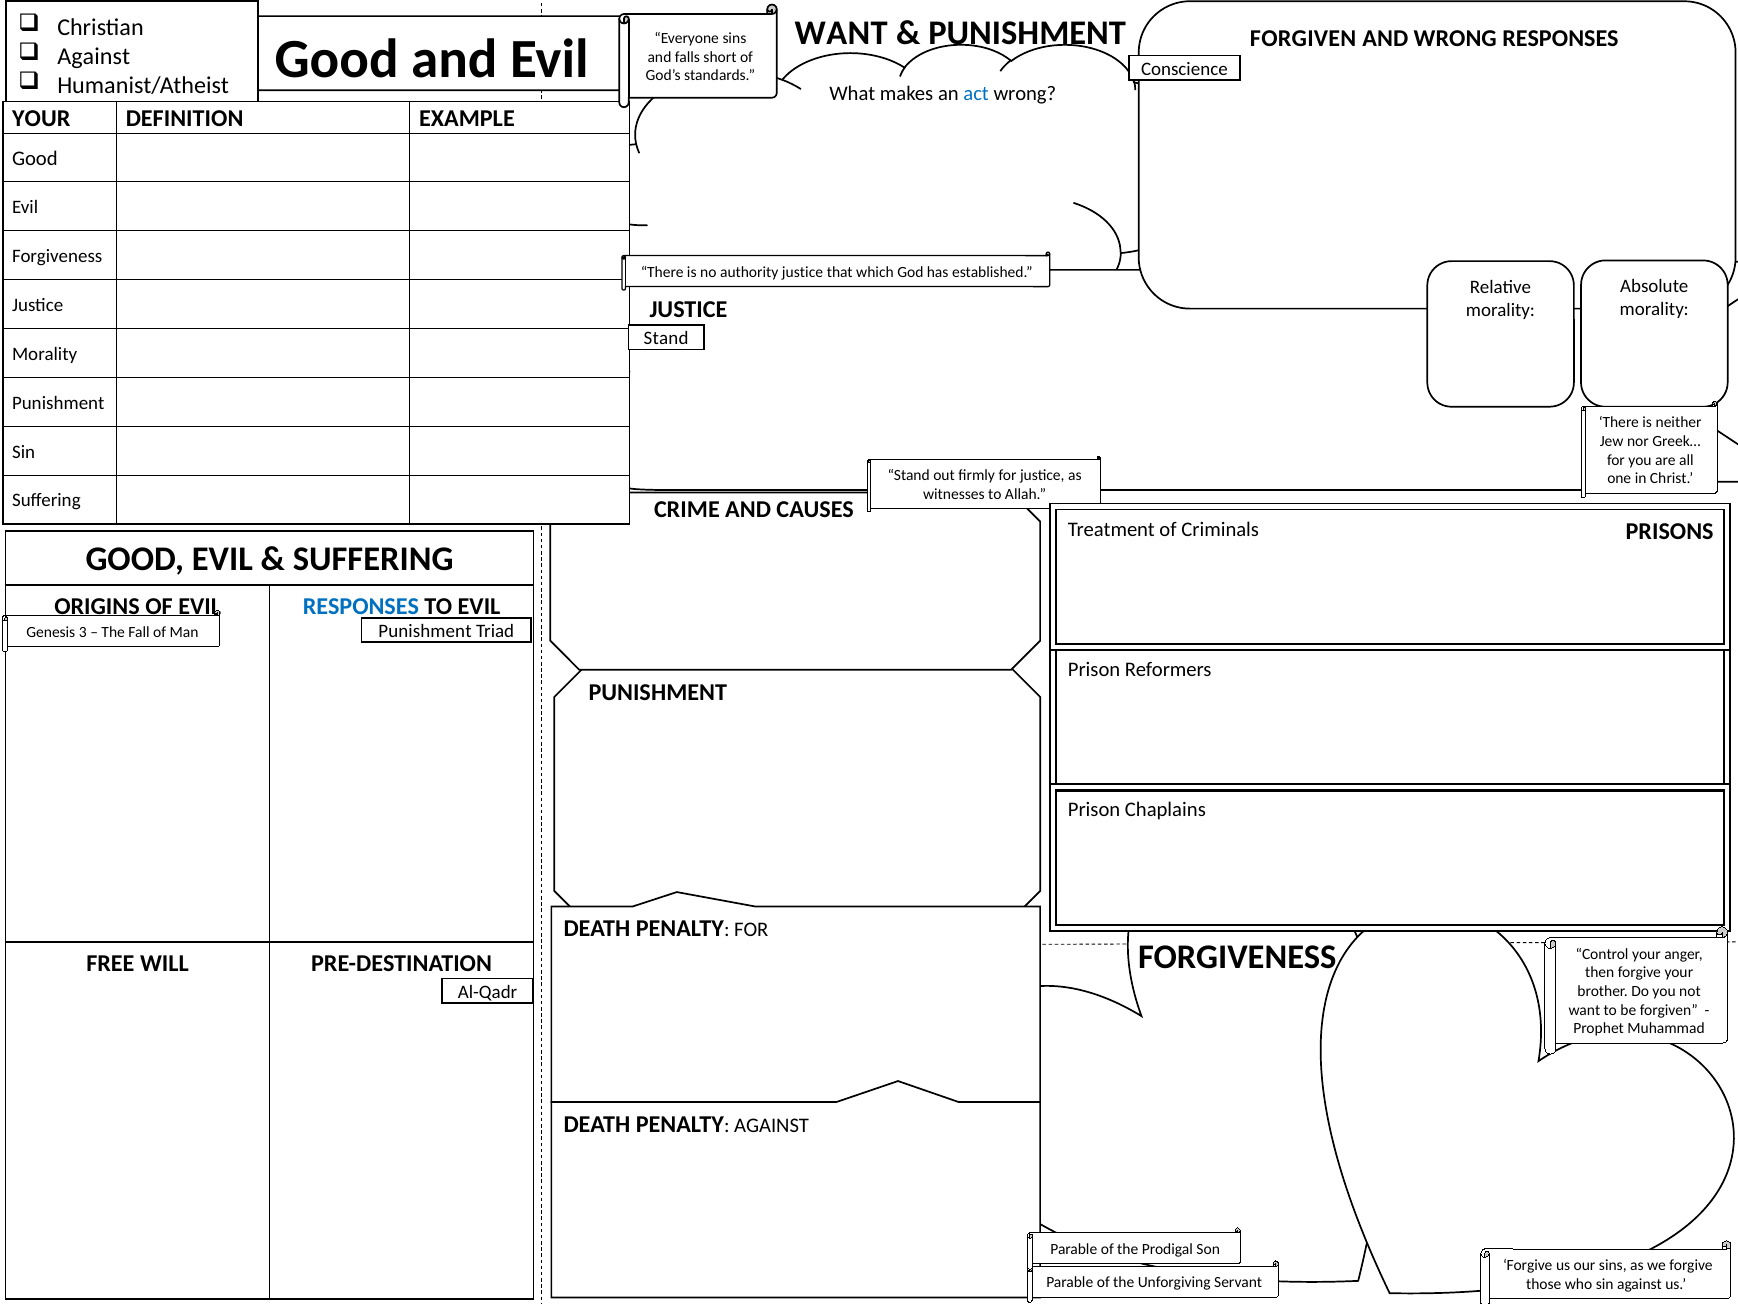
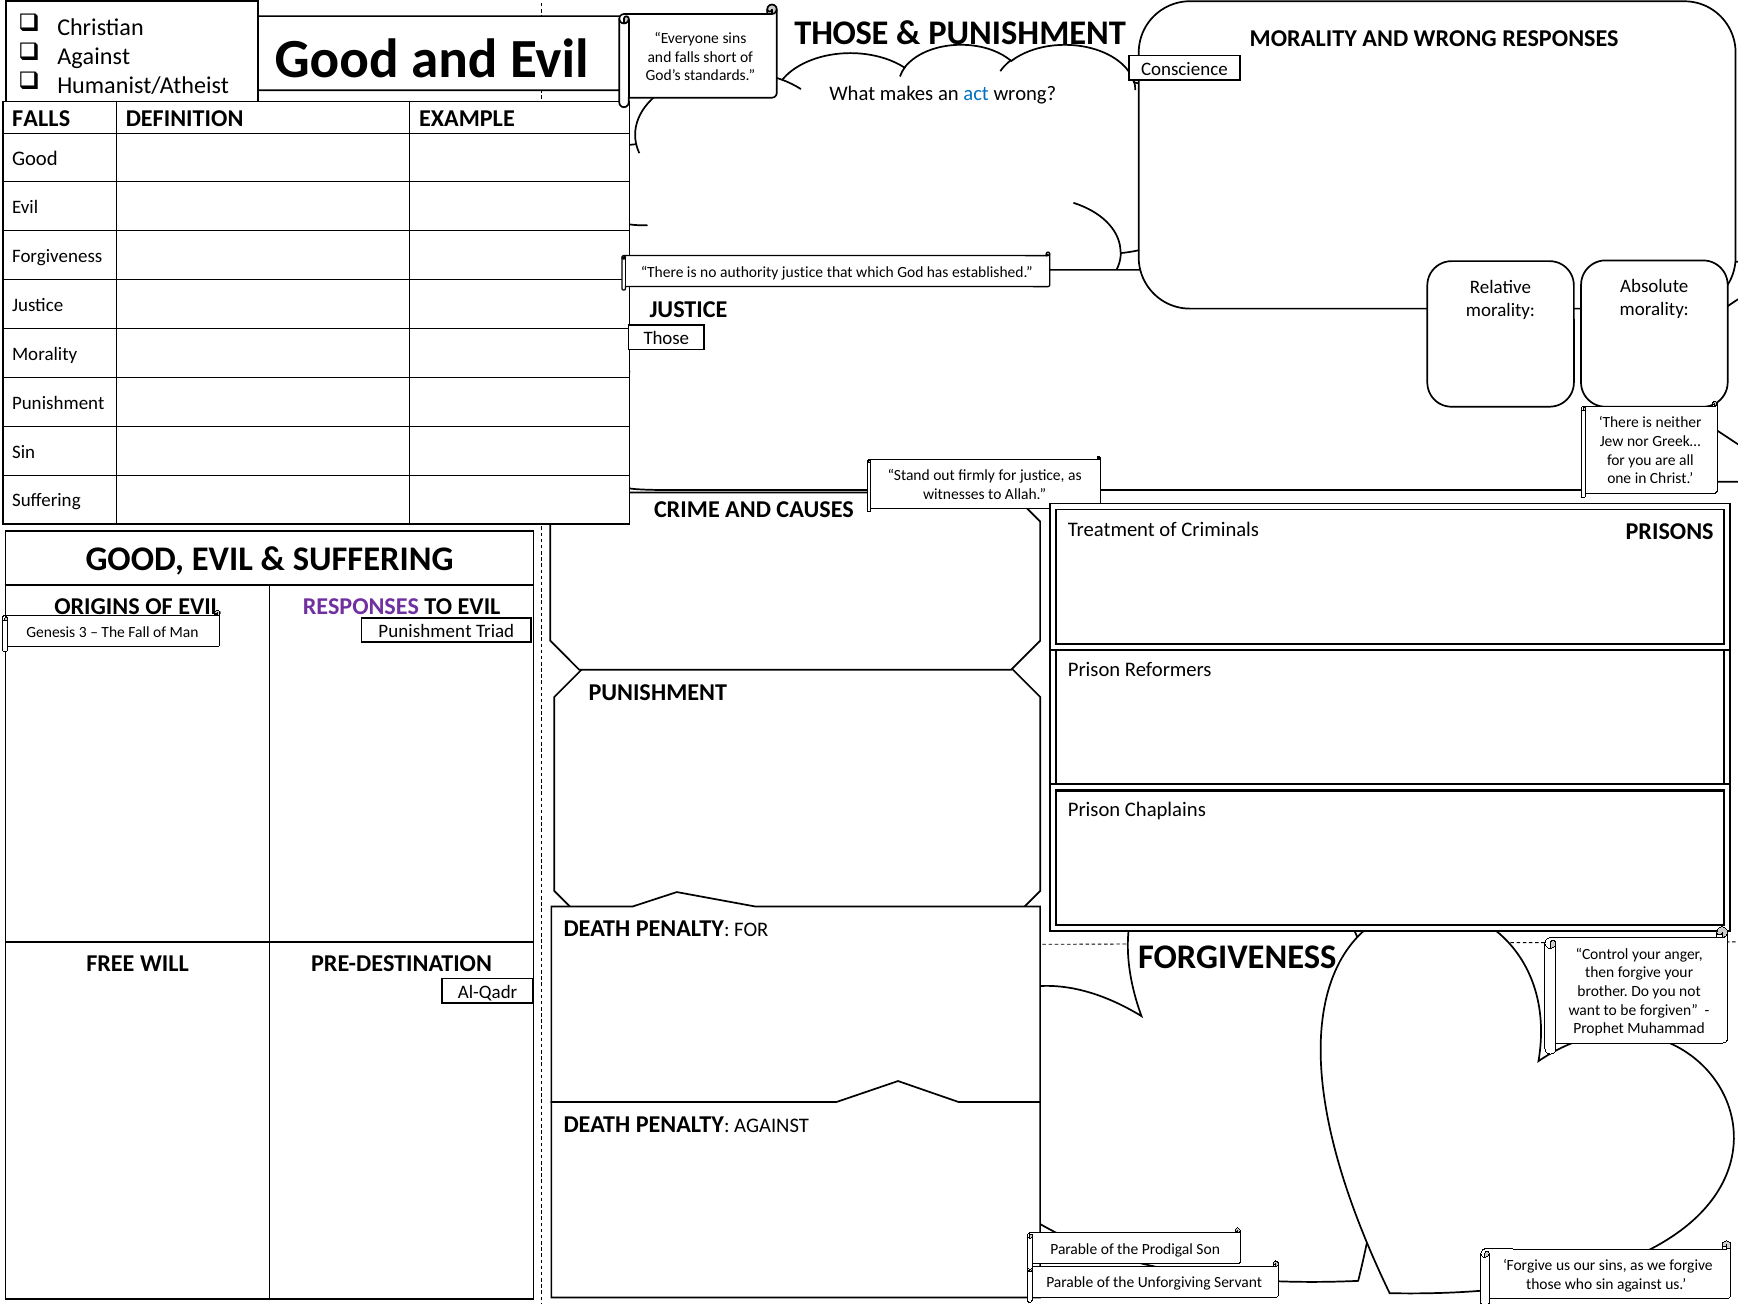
WANT at (841, 33): WANT -> THOSE
FORGIVEN at (1303, 39): FORGIVEN -> MORALITY
YOUR at (41, 118): YOUR -> FALLS
Stand at (666, 339): Stand -> Those
RESPONSES at (361, 606) colour: blue -> purple
